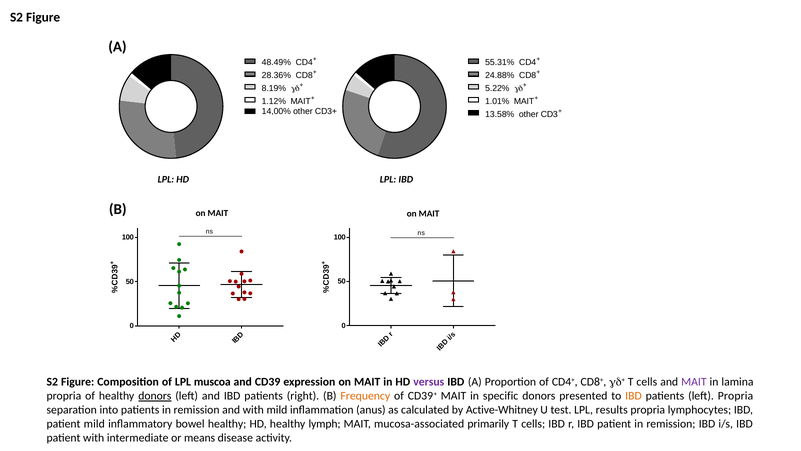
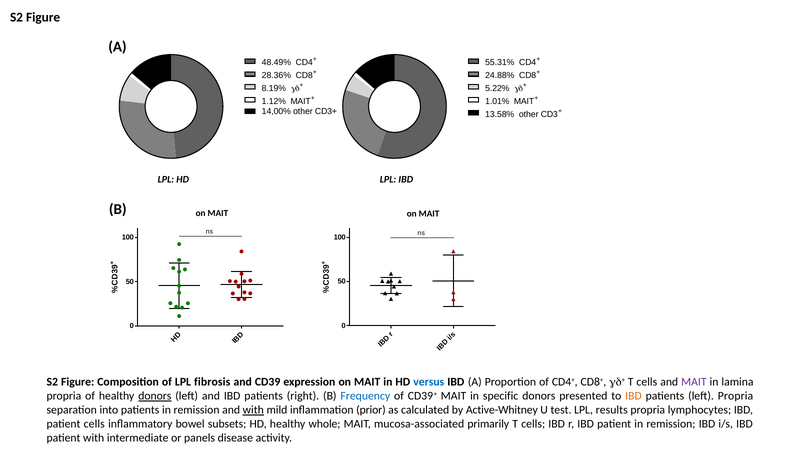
muscoa: muscoa -> fibrosis
versus colour: purple -> blue
Frequency colour: orange -> blue
with at (253, 410) underline: none -> present
anus: anus -> prior
patient mild: mild -> cells
bowel healthy: healthy -> subsets
lymph: lymph -> whole
means: means -> panels
